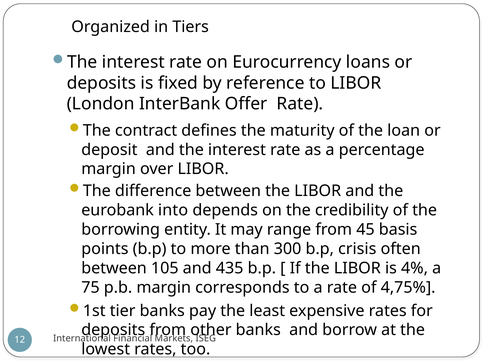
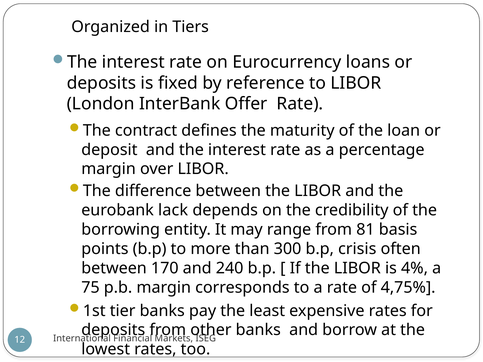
into: into -> lack
45: 45 -> 81
105: 105 -> 170
435: 435 -> 240
